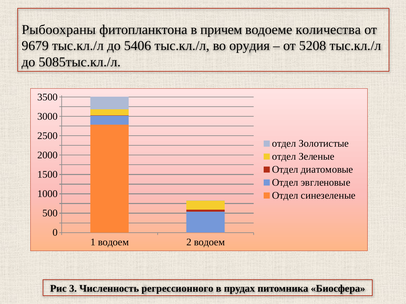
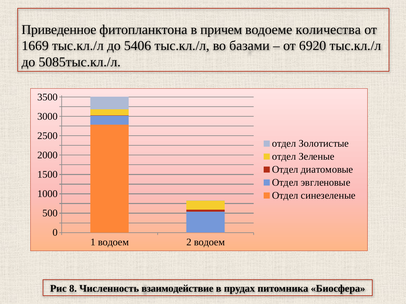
Рыбоохраны: Рыбоохраны -> Приведенное
9679: 9679 -> 1669
орудия: орудия -> базами
5208: 5208 -> 6920
3: 3 -> 8
регрессионного: регрессионного -> взаимодействие
